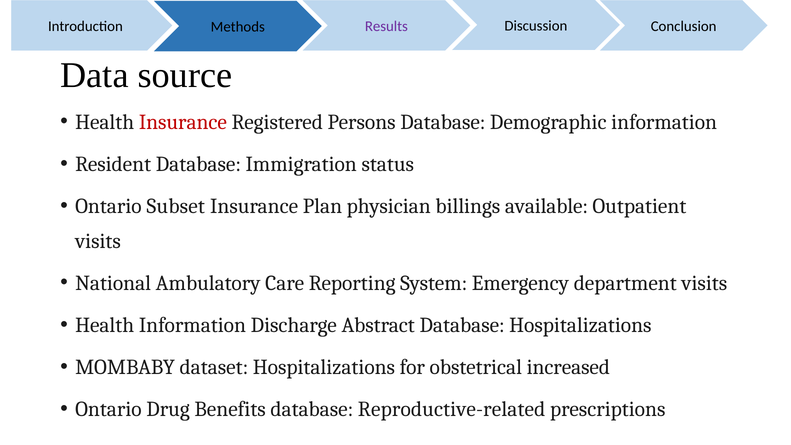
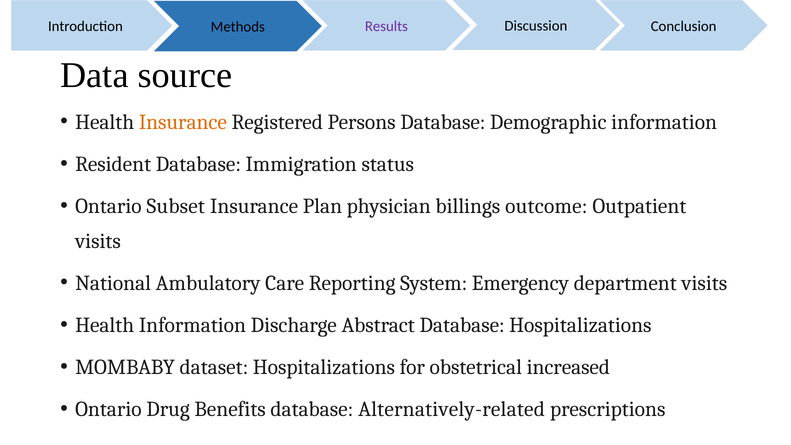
Insurance at (183, 122) colour: red -> orange
available: available -> outcome
Reproductive-related: Reproductive-related -> Alternatively-related
